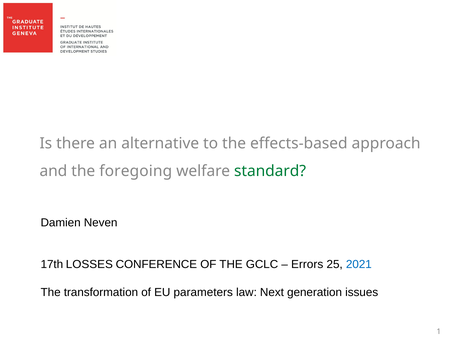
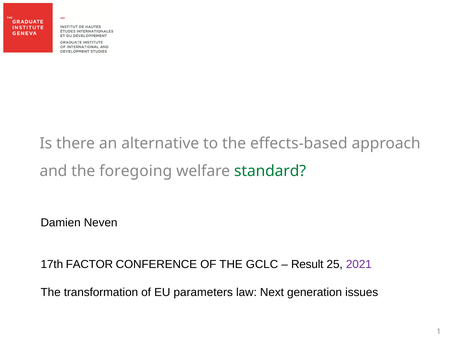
LOSSES: LOSSES -> FACTOR
Errors: Errors -> Result
2021 colour: blue -> purple
